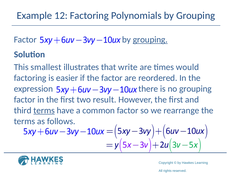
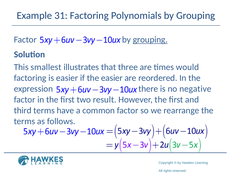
12: 12 -> 31
write: write -> three
the factor: factor -> easier
no grouping: grouping -> negative
terms at (44, 110) underline: present -> none
